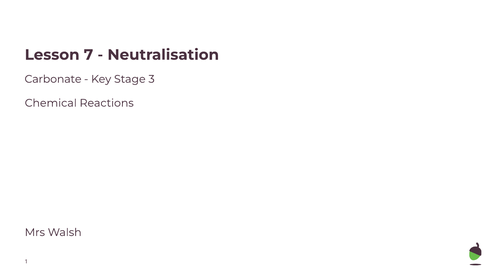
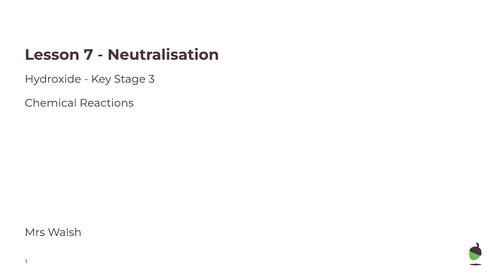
Carbonate: Carbonate -> Hydroxide
